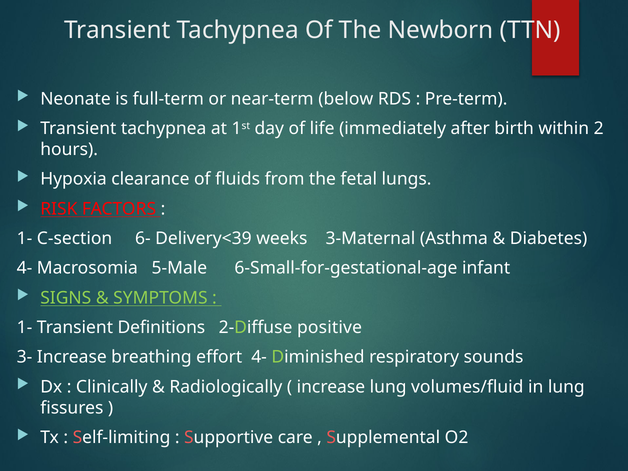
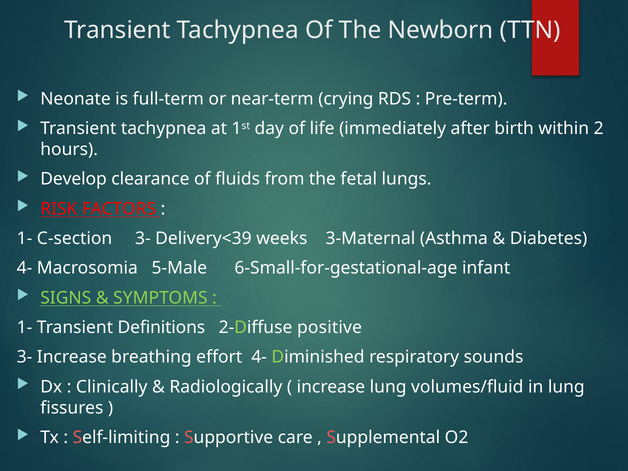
below: below -> crying
Hypoxia: Hypoxia -> Develop
C-section 6-: 6- -> 3-
